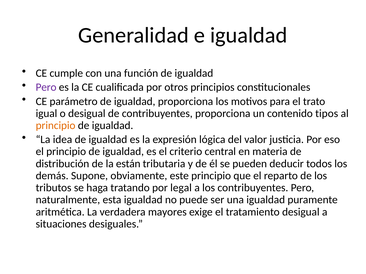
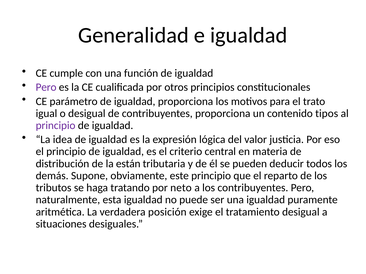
principio at (56, 126) colour: orange -> purple
legal: legal -> neto
mayores: mayores -> posición
